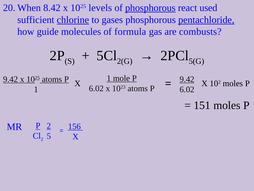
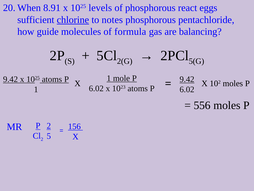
8.42: 8.42 -> 8.91
phosphorous at (150, 8) underline: present -> none
used: used -> eggs
gases: gases -> notes
pentachloride underline: present -> none
combusts: combusts -> balancing
151: 151 -> 556
